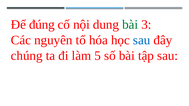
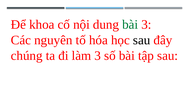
đúng: đúng -> khoa
sau at (142, 40) colour: blue -> black
làm 5: 5 -> 3
